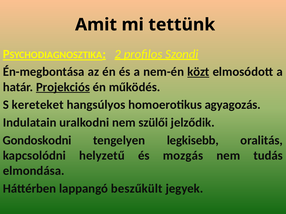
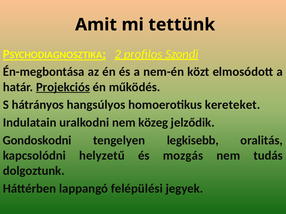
közt underline: present -> none
kereteket: kereteket -> hátrányos
agyagozás: agyagozás -> kereteket
szülői: szülői -> közeg
elmondása: elmondása -> dolgoztunk
beszűkült: beszűkült -> felépülési
